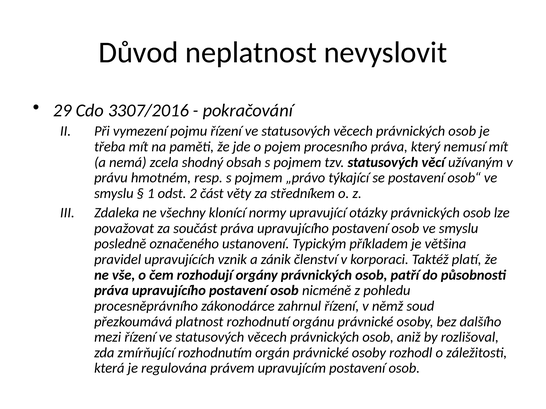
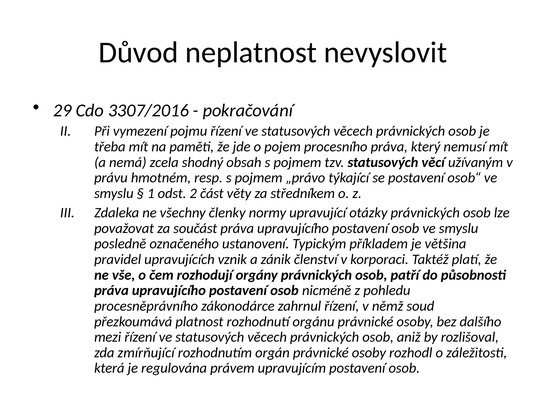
klonící: klonící -> členky
